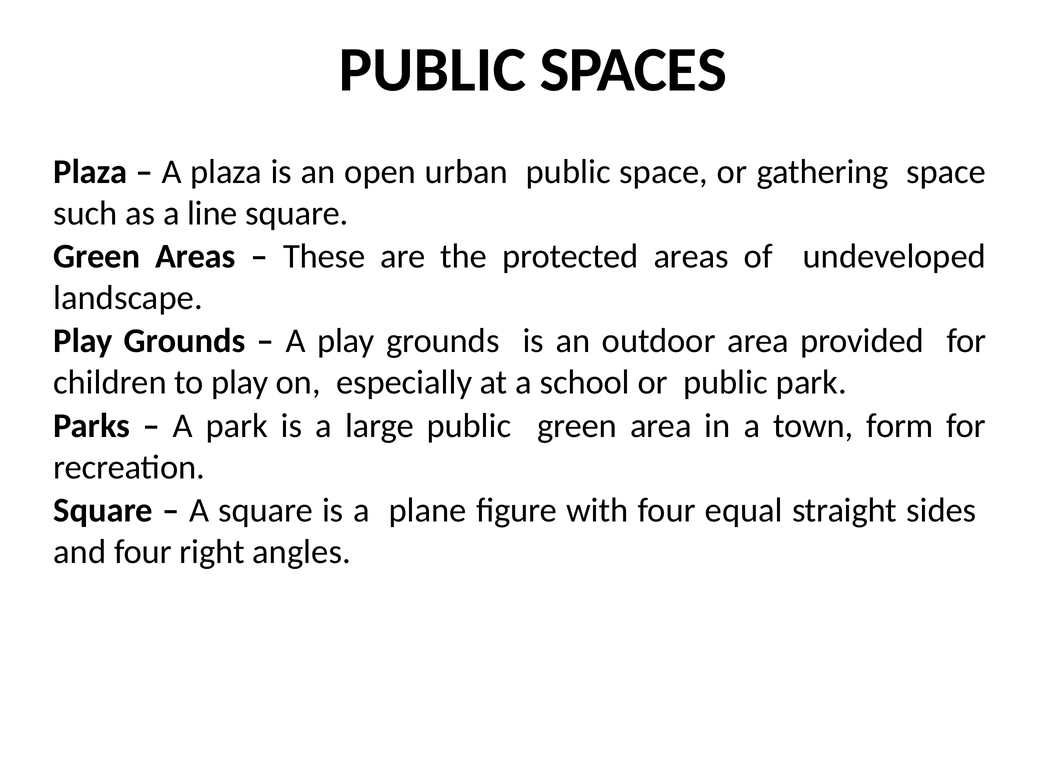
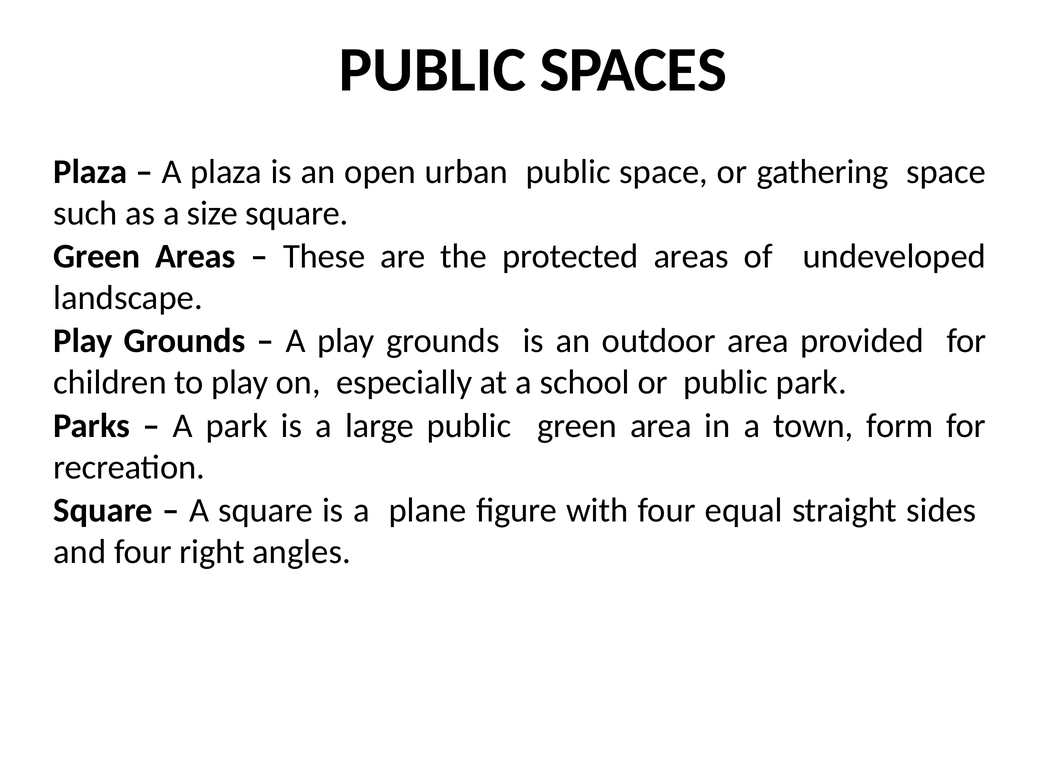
line: line -> size
